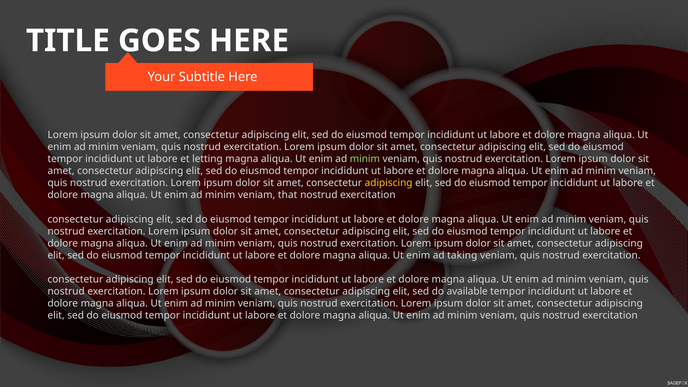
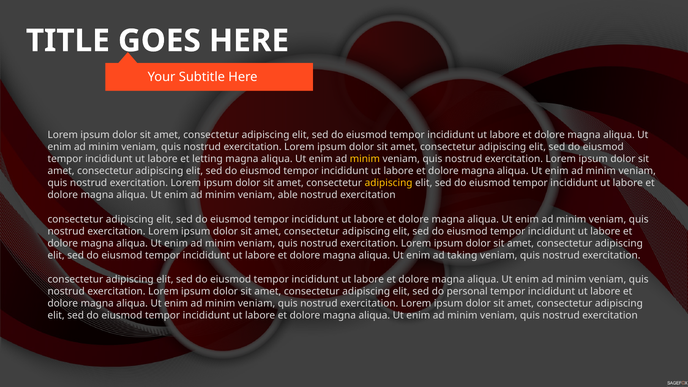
minim at (365, 159) colour: light green -> yellow
that: that -> able
available: available -> personal
